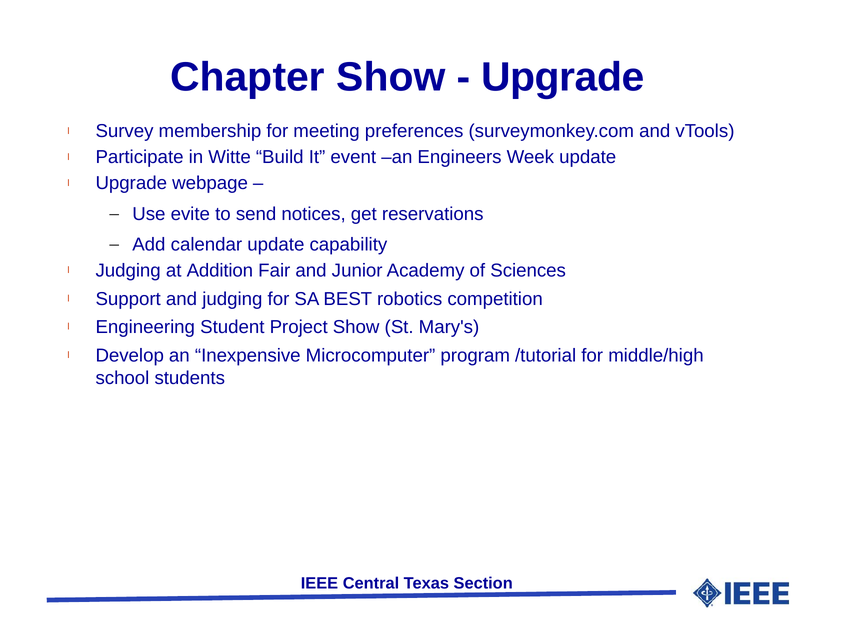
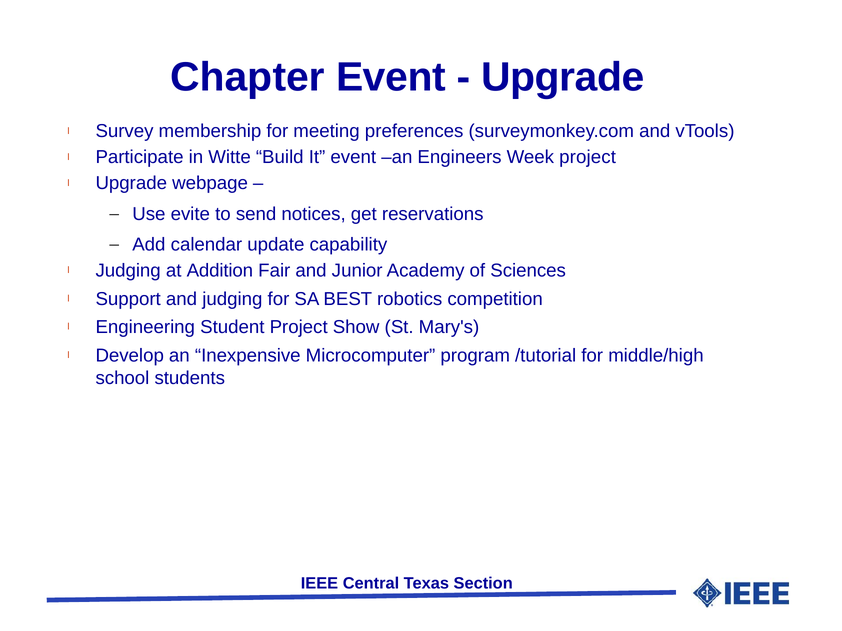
Chapter Show: Show -> Event
Week update: update -> project
